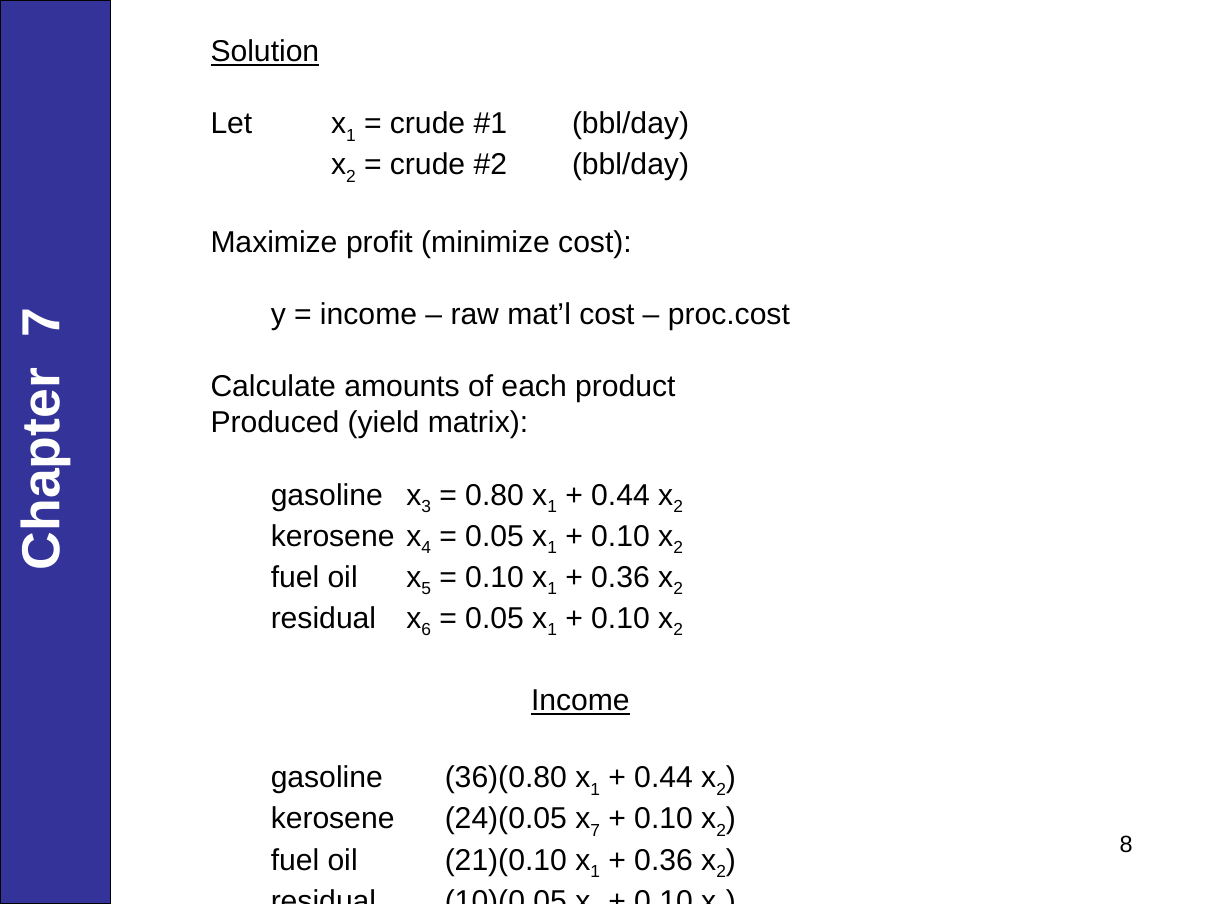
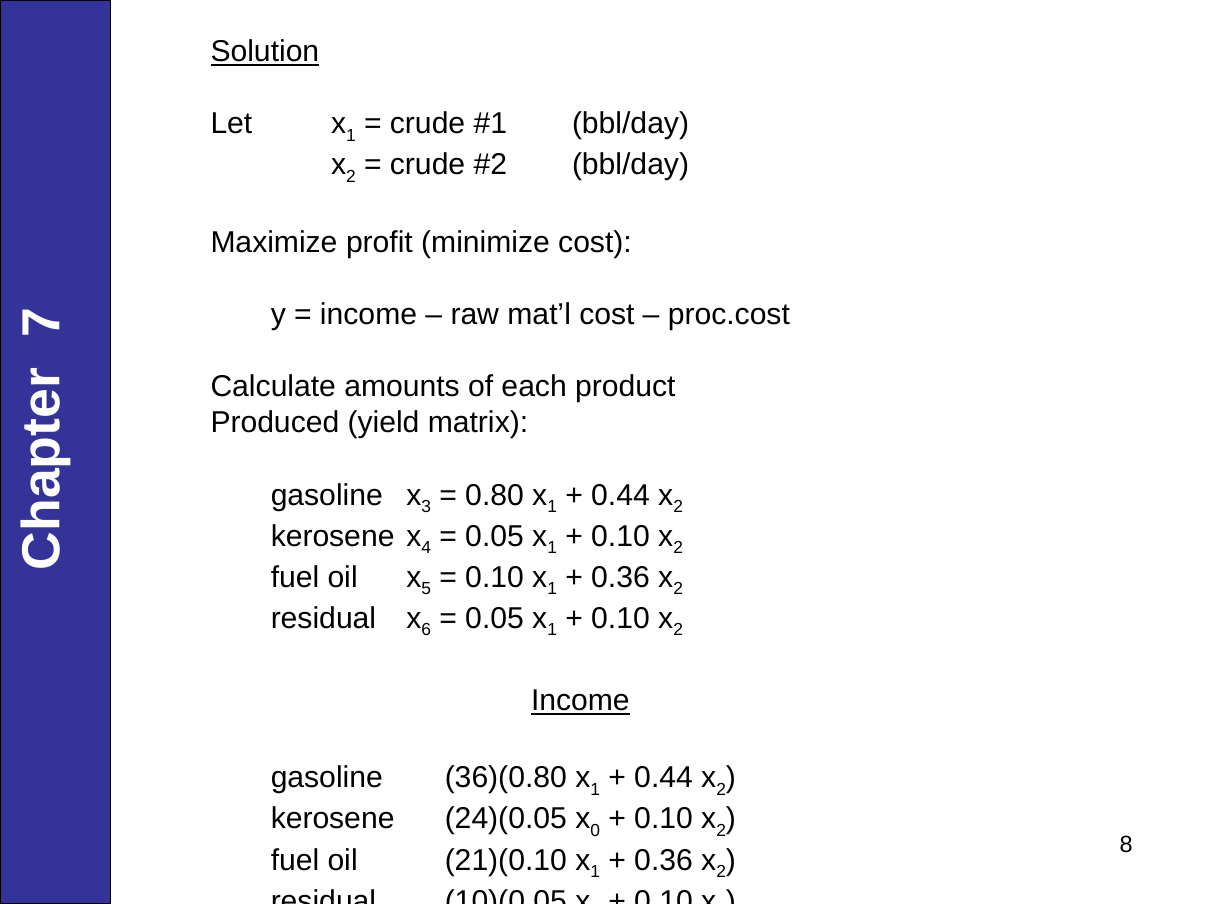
7 at (595, 831): 7 -> 0
